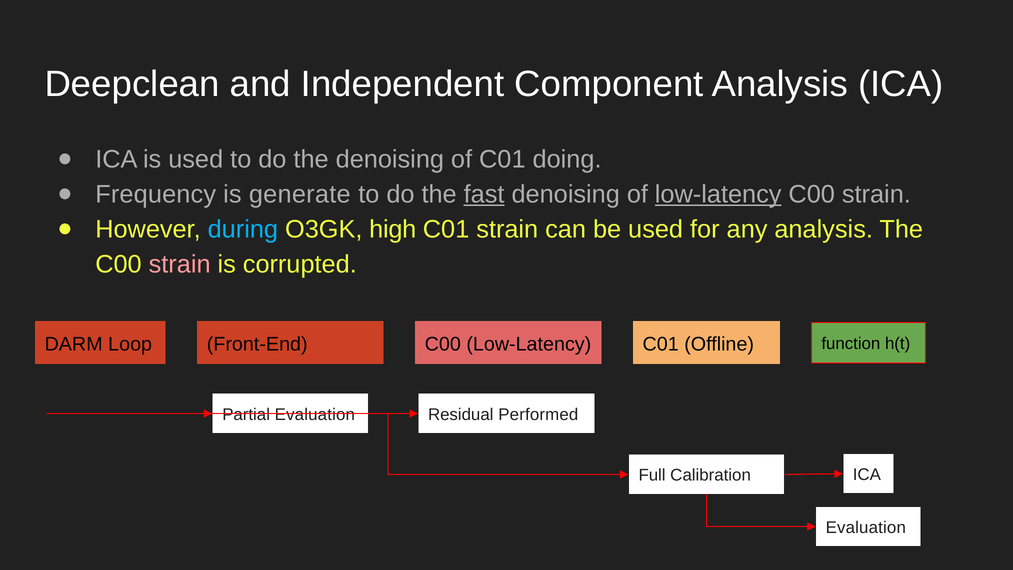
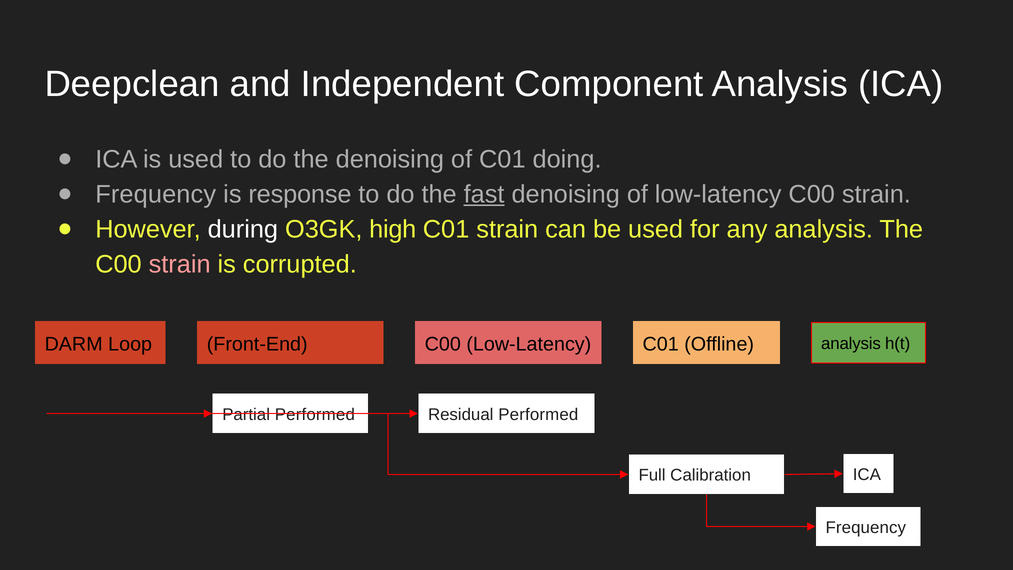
generate: generate -> response
low-latency at (718, 194) underline: present -> none
during colour: light blue -> white
function at (851, 344): function -> analysis
Partial Evaluation: Evaluation -> Performed
Evaluation at (866, 528): Evaluation -> Frequency
